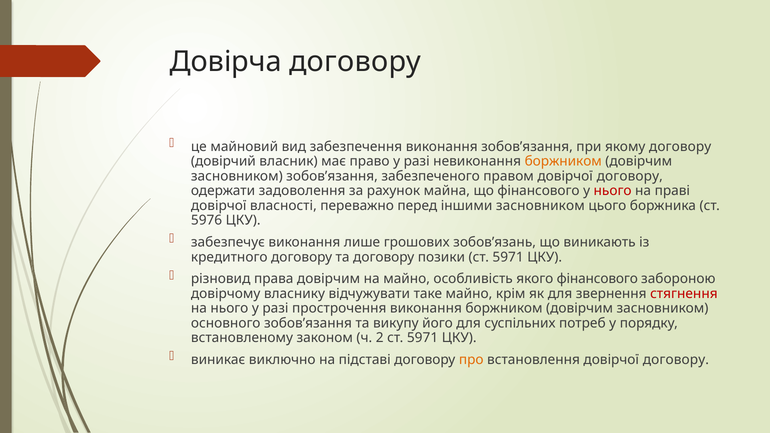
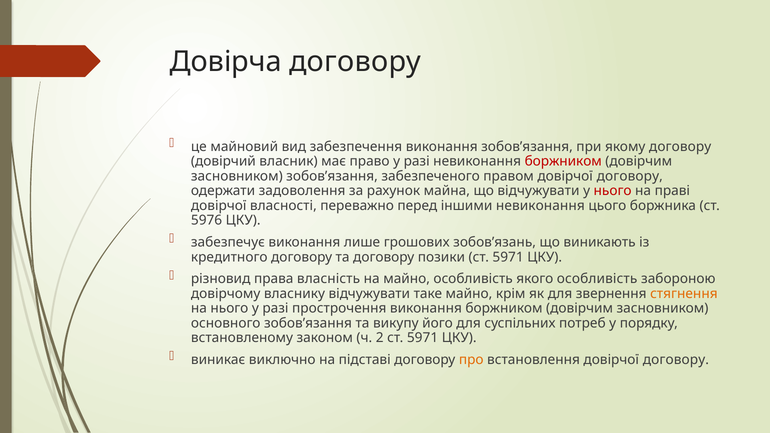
боржником at (563, 162) colour: orange -> red
що фінансового: фінансового -> відчужувати
іншими засновником: засновником -> невиконання
права довірчим: довірчим -> власність
якого фінансового: фінансового -> особливість
стягнення colour: red -> orange
